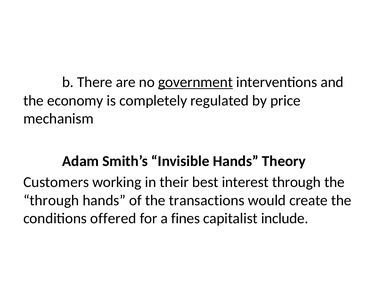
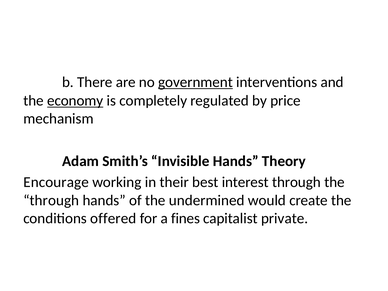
economy underline: none -> present
Customers: Customers -> Encourage
transactions: transactions -> undermined
include: include -> private
